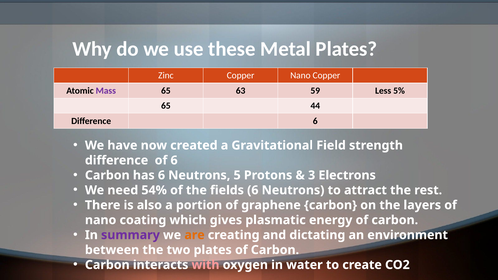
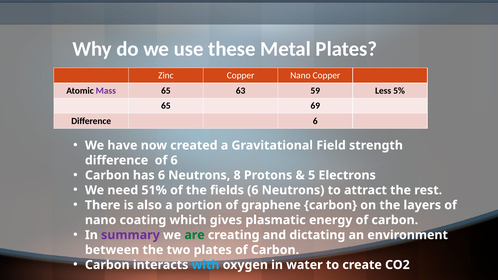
44: 44 -> 69
5: 5 -> 8
3: 3 -> 5
54%: 54% -> 51%
are colour: orange -> green
with colour: pink -> light blue
